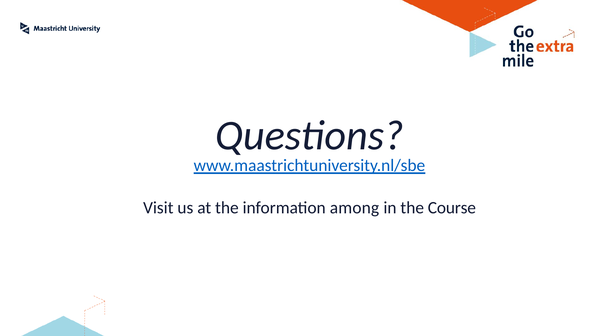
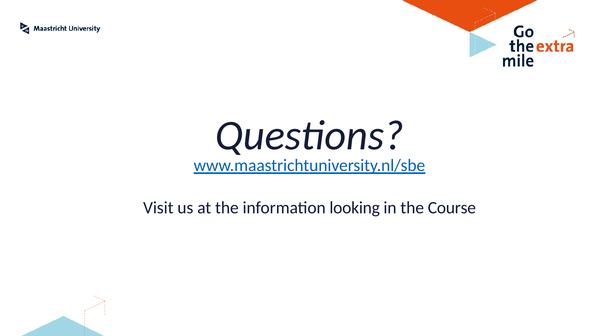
among: among -> looking
